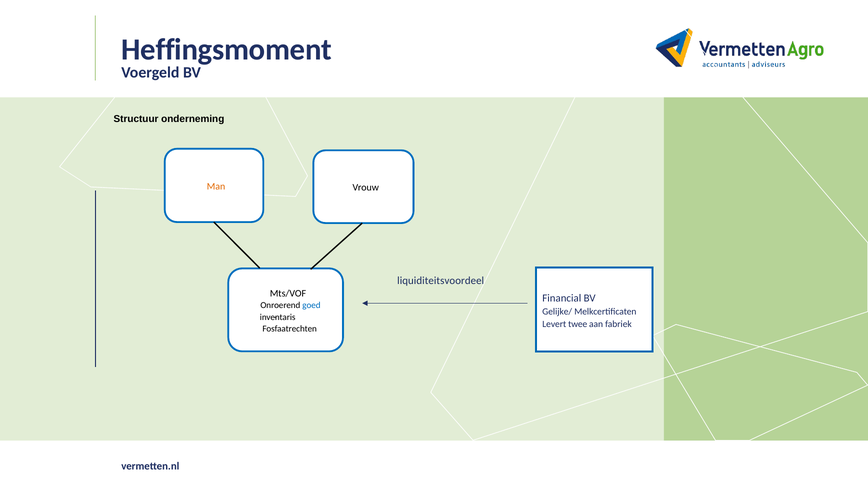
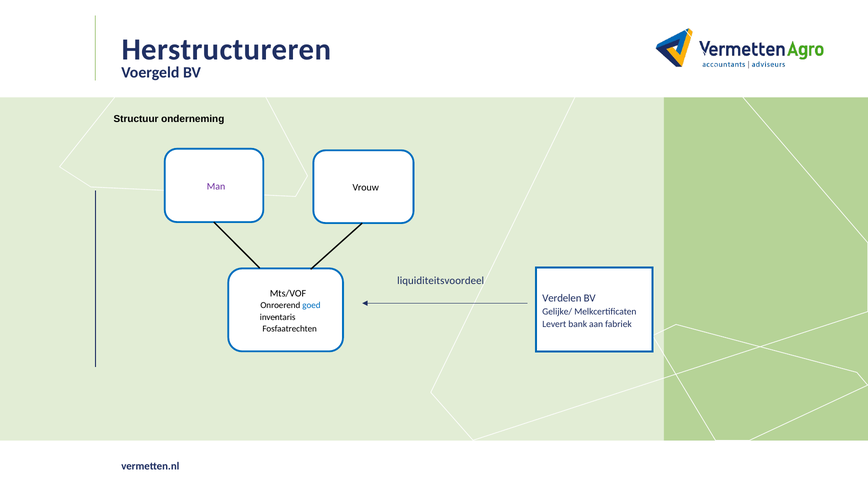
Heffingsmoment: Heffingsmoment -> Herstructureren
Man colour: orange -> purple
Financial: Financial -> Verdelen
twee: twee -> bank
